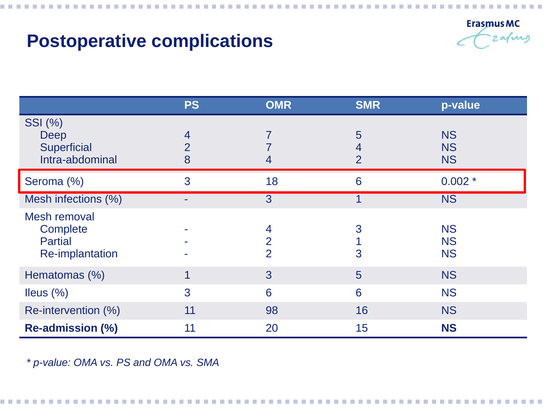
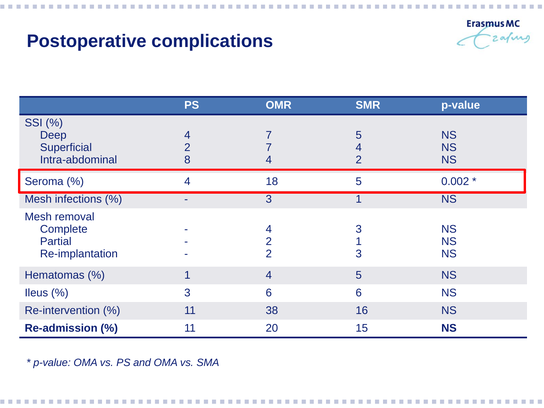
3 at (187, 181): 3 -> 4
18 6: 6 -> 5
3 at (269, 275): 3 -> 4
98: 98 -> 38
